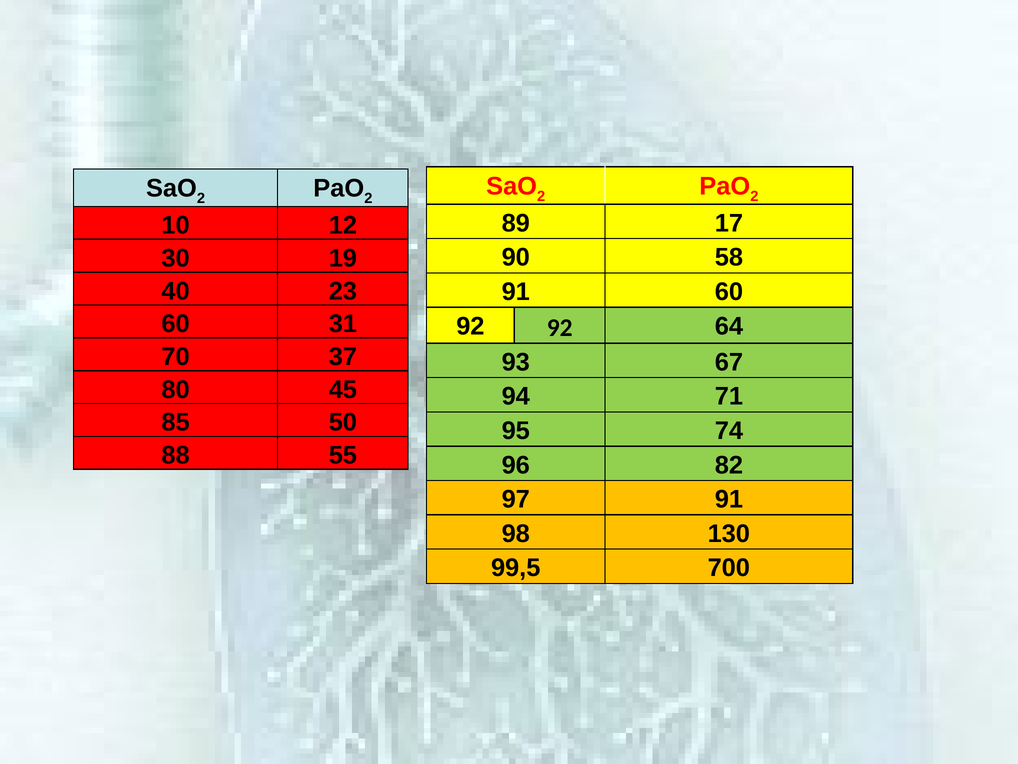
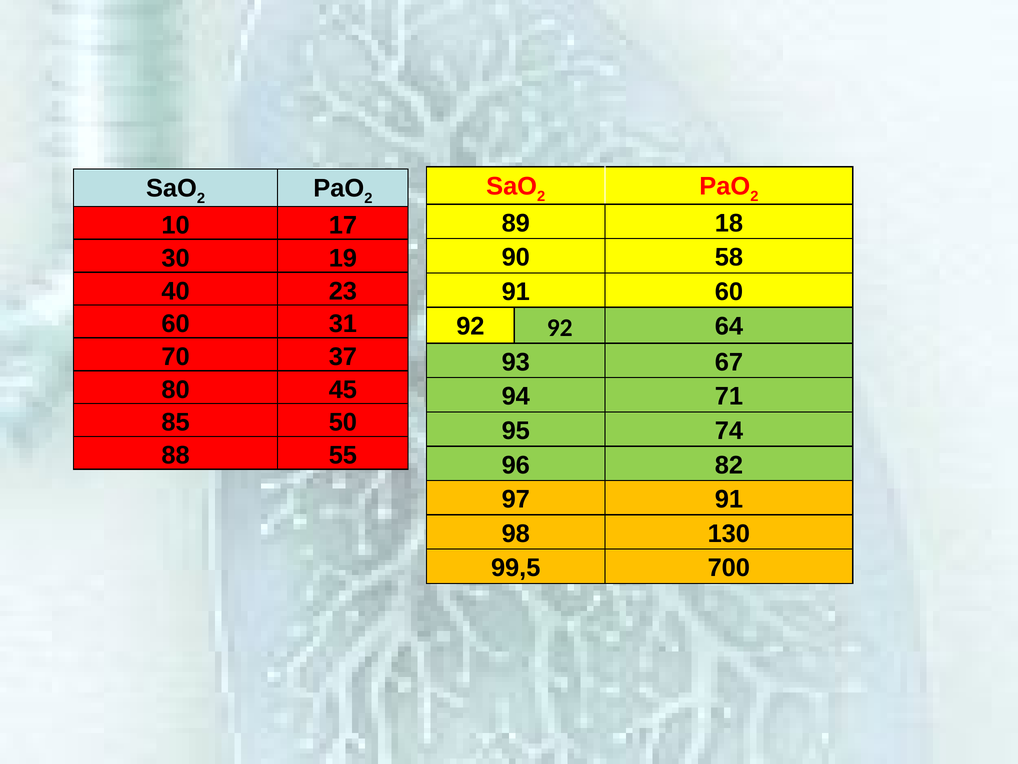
17: 17 -> 18
12: 12 -> 17
